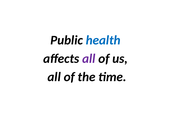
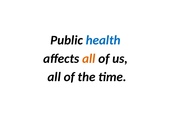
all at (89, 58) colour: purple -> orange
